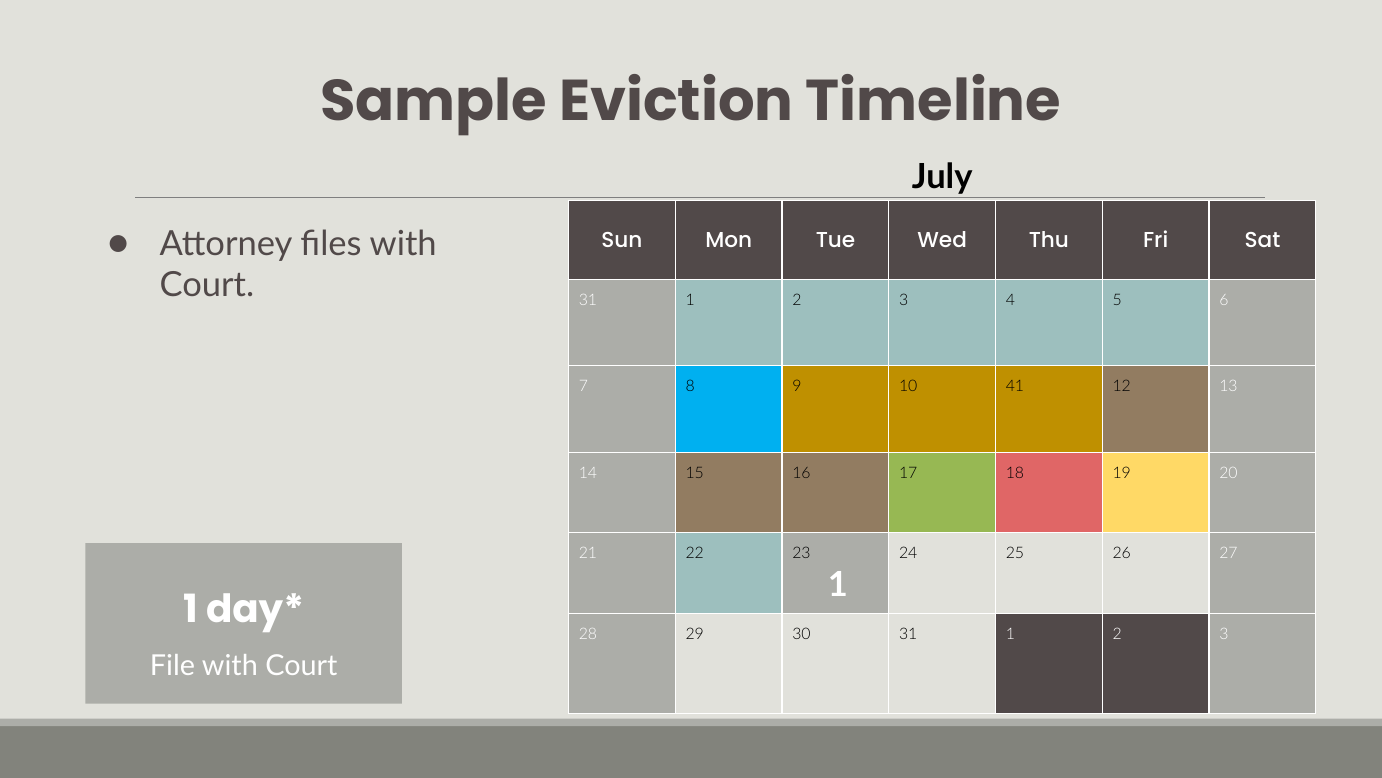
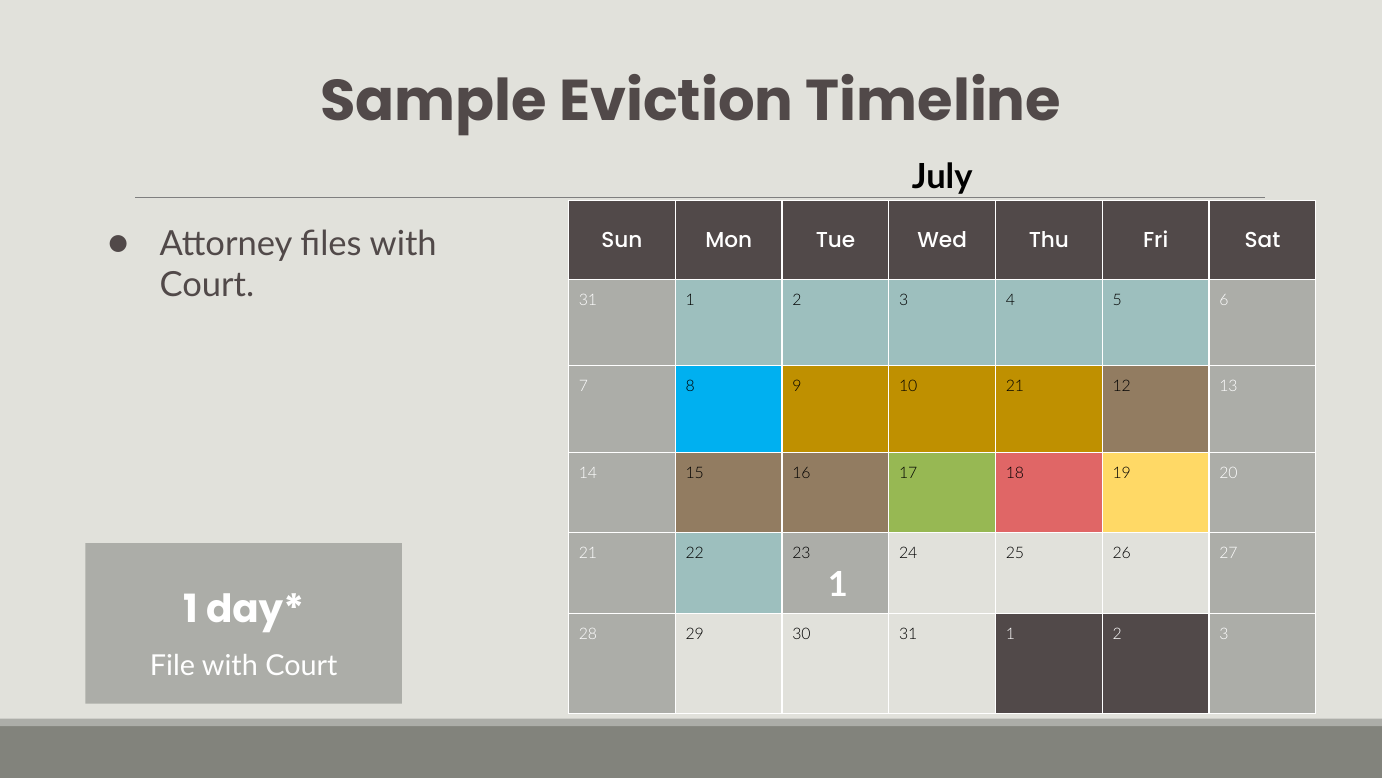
10 41: 41 -> 21
